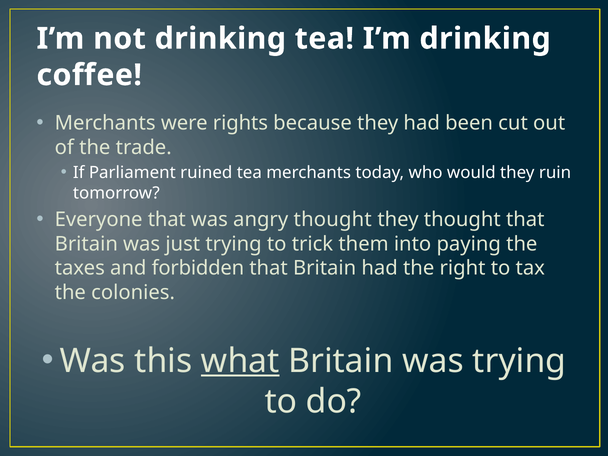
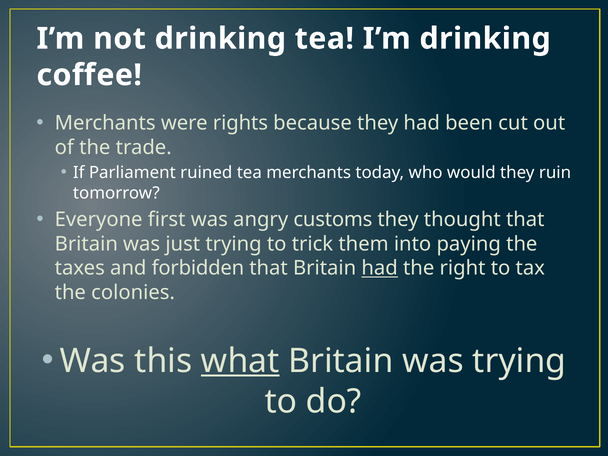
Everyone that: that -> first
angry thought: thought -> customs
had at (380, 268) underline: none -> present
